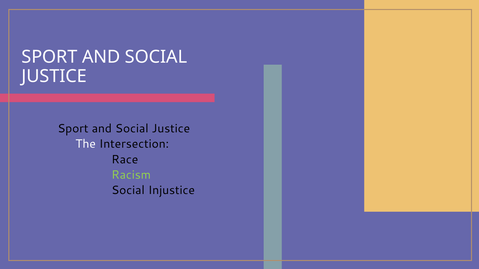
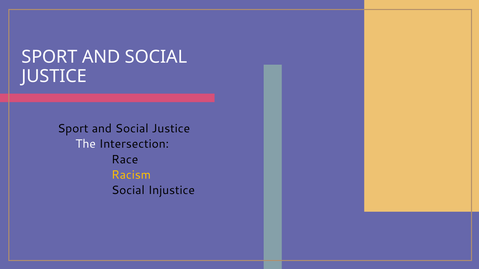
Racism colour: light green -> yellow
